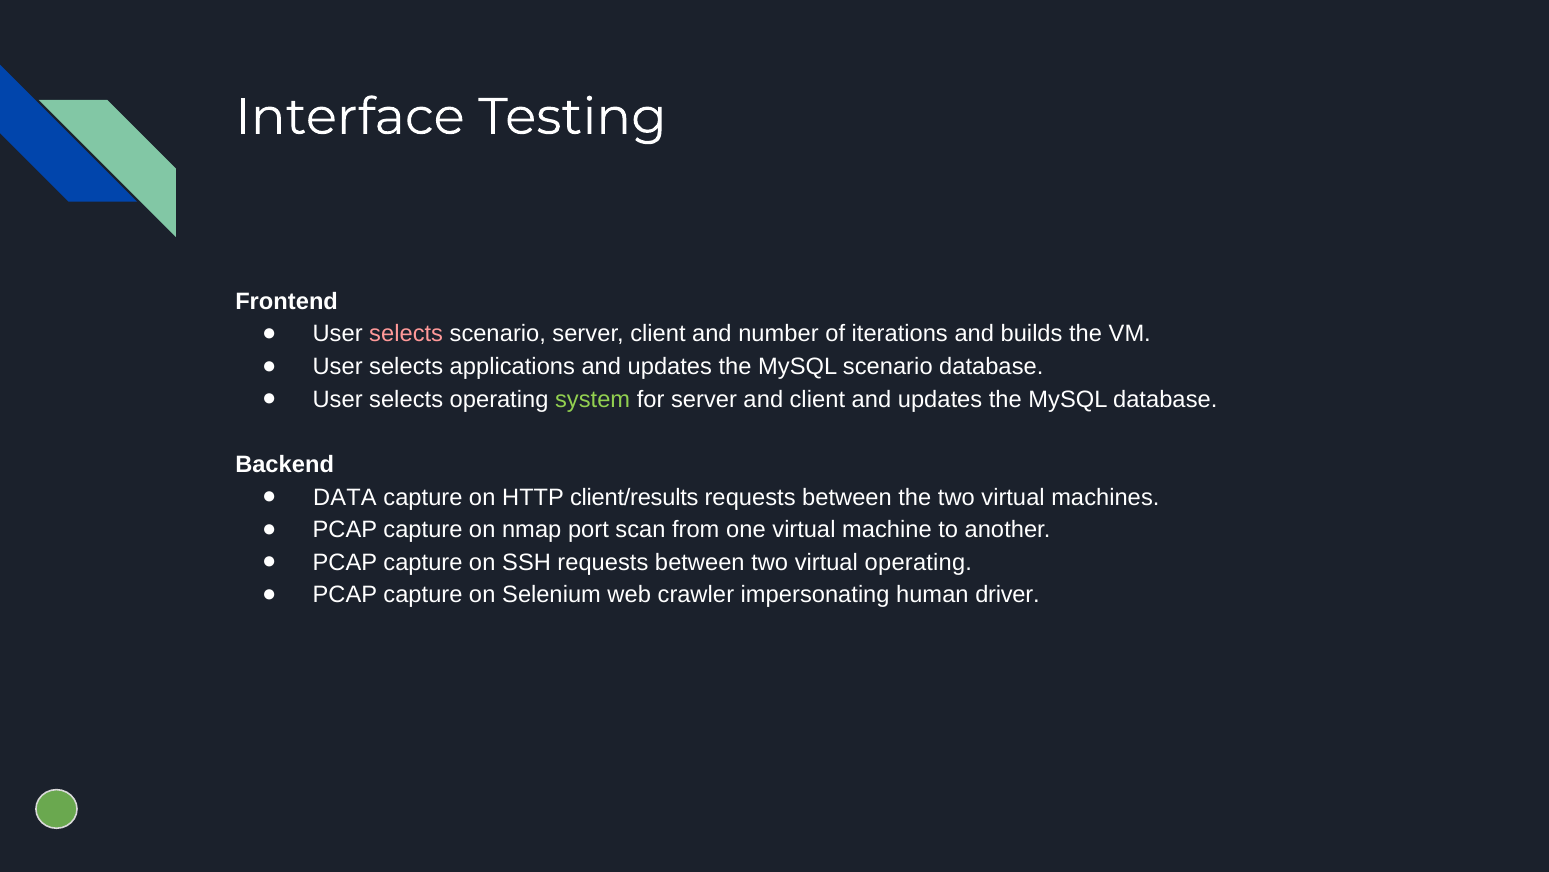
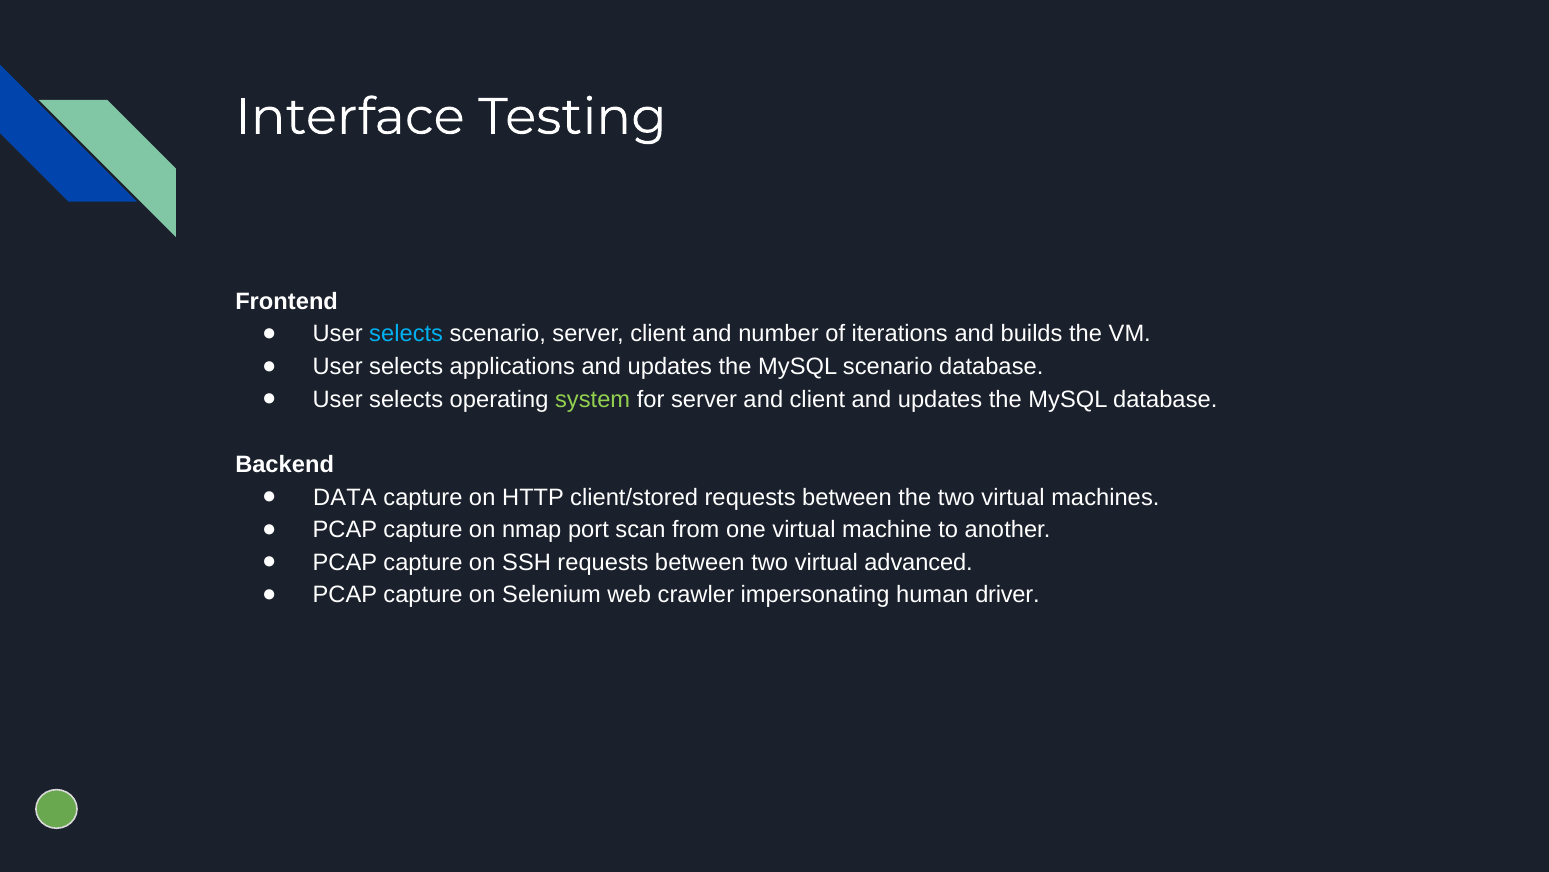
selects at (406, 334) colour: pink -> light blue
client/results: client/results -> client/stored
virtual operating: operating -> advanced
